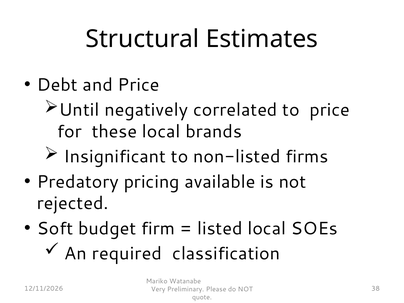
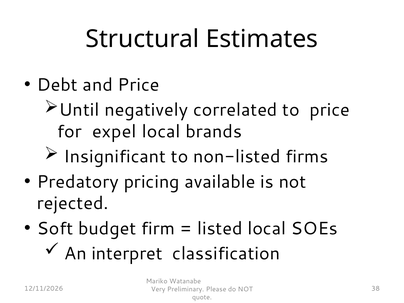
these: these -> expel
required: required -> interpret
